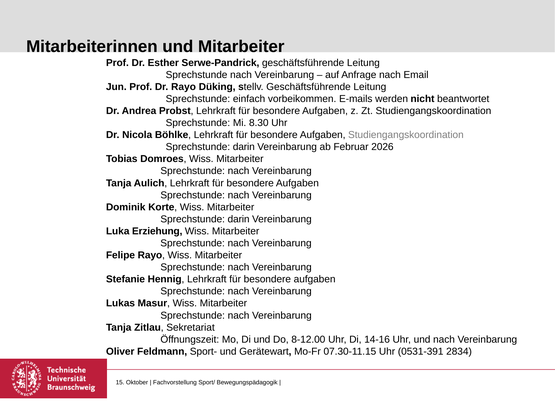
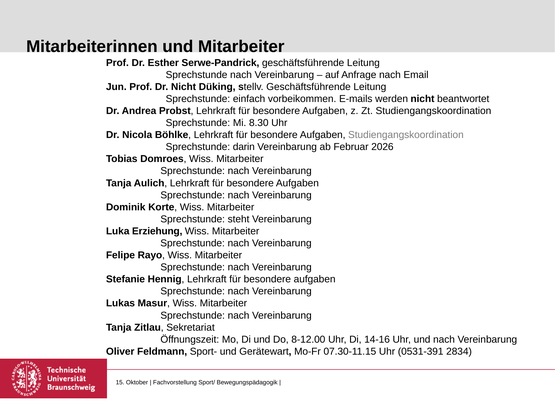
Dr Rayo: Rayo -> Nicht
darin at (239, 219): darin -> steht
